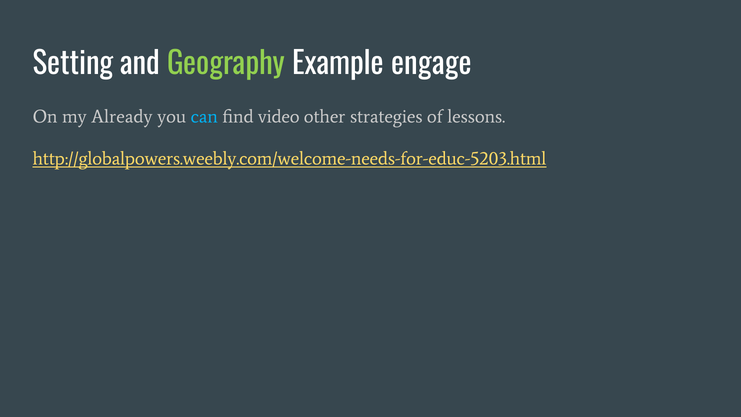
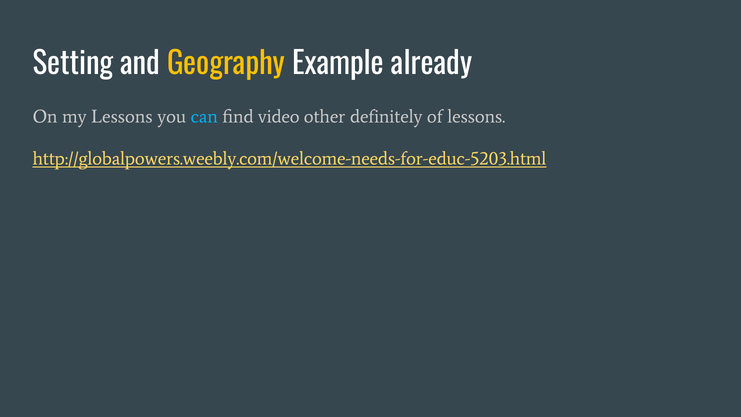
Geography colour: light green -> yellow
engage: engage -> already
my Already: Already -> Lessons
strategies: strategies -> definitely
